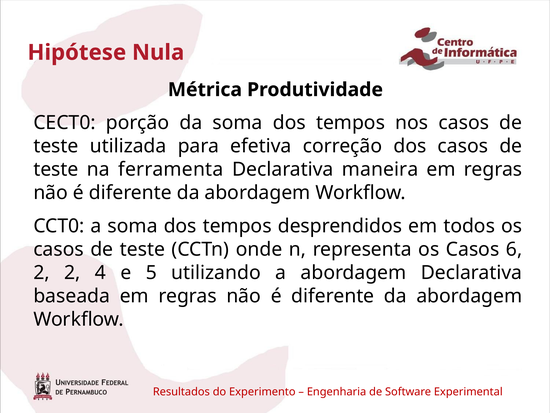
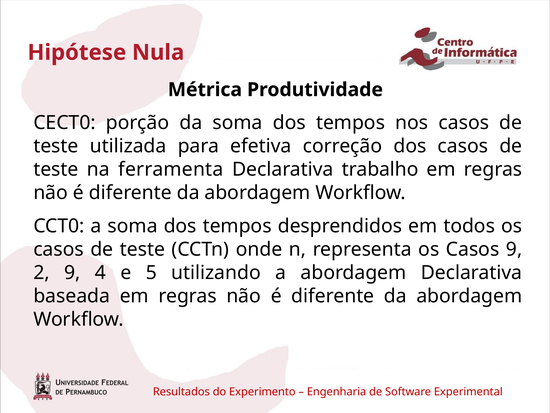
maneira: maneira -> trabalho
Casos 6: 6 -> 9
2 2: 2 -> 9
